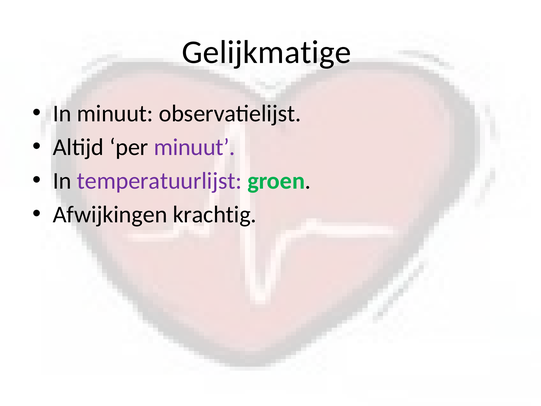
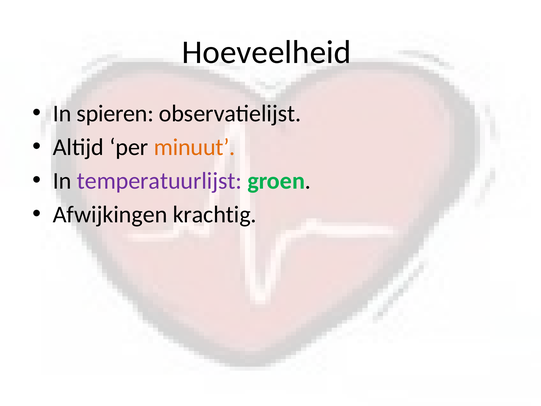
Gelijkmatige: Gelijkmatige -> Hoeveelheid
In minuut: minuut -> spieren
minuut at (195, 147) colour: purple -> orange
